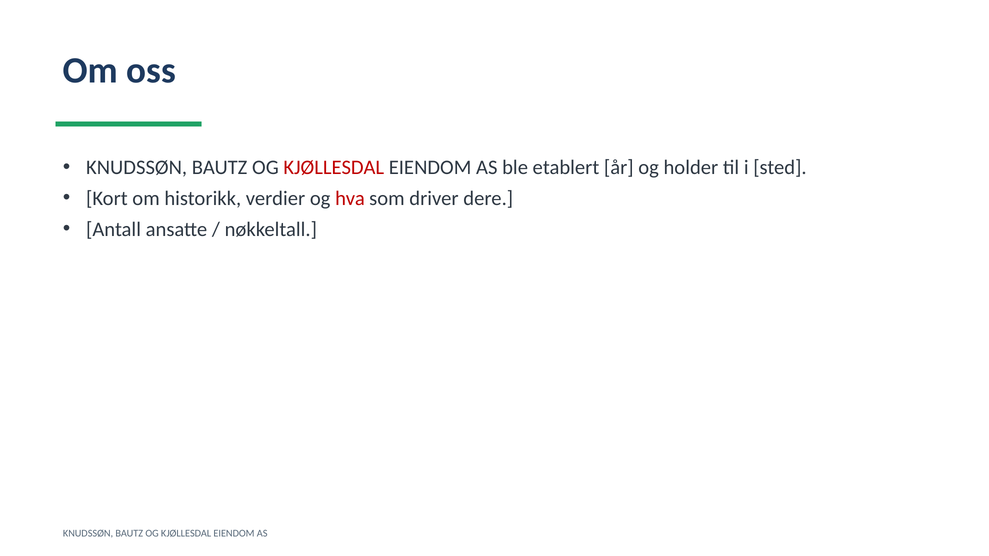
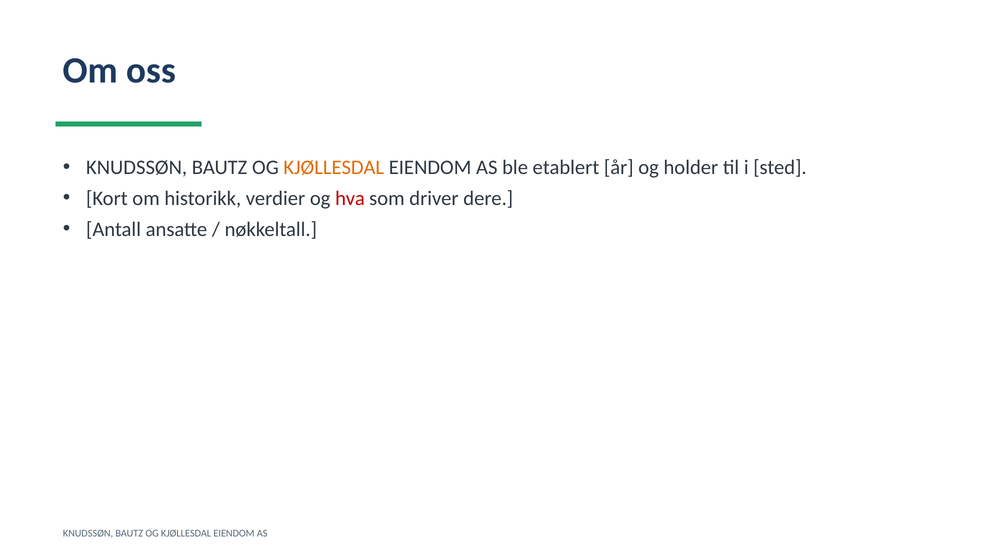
KJØLLESDAL at (334, 168) colour: red -> orange
